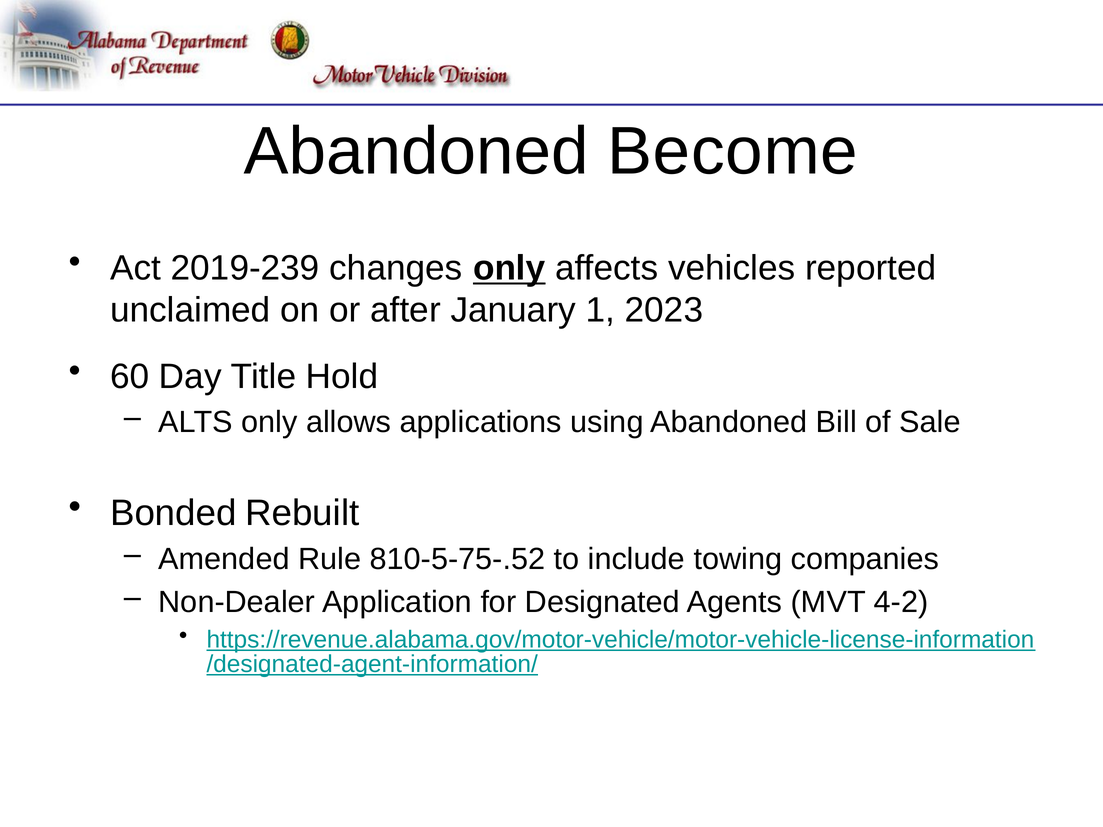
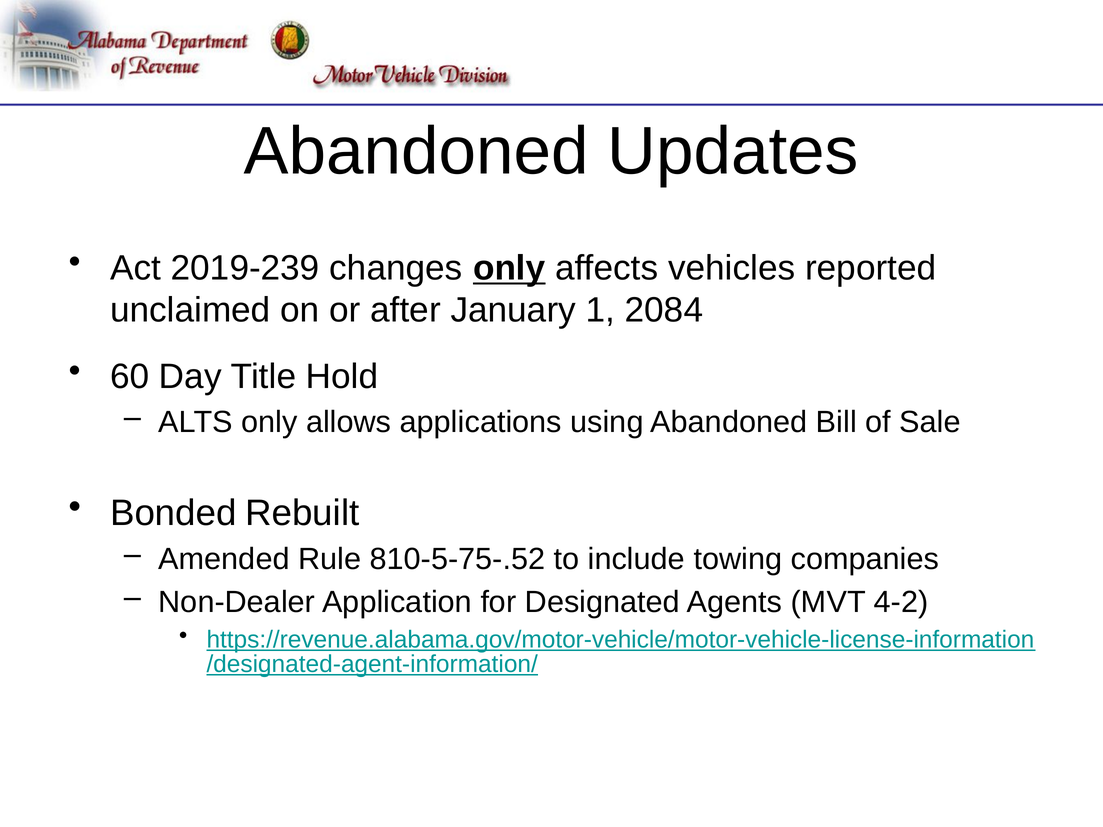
Become: Become -> Updates
2023: 2023 -> 2084
